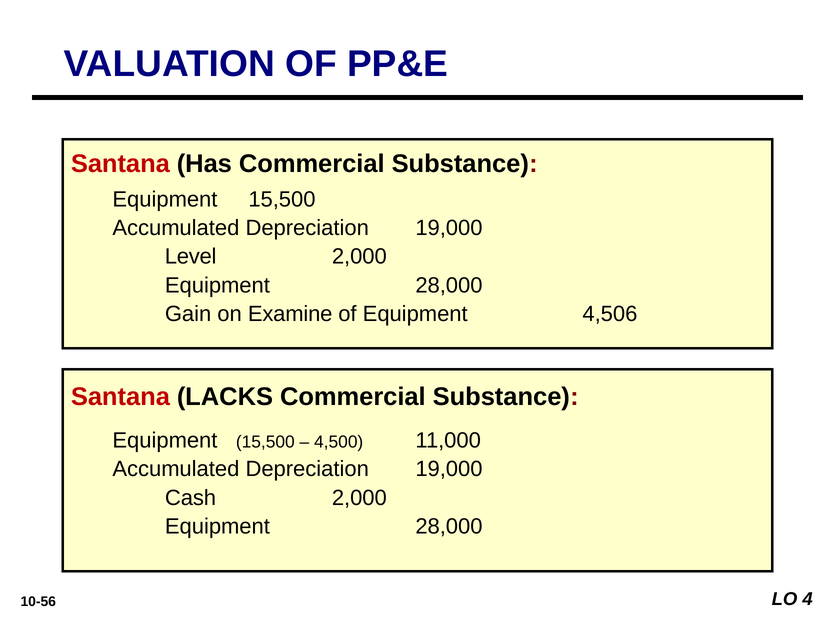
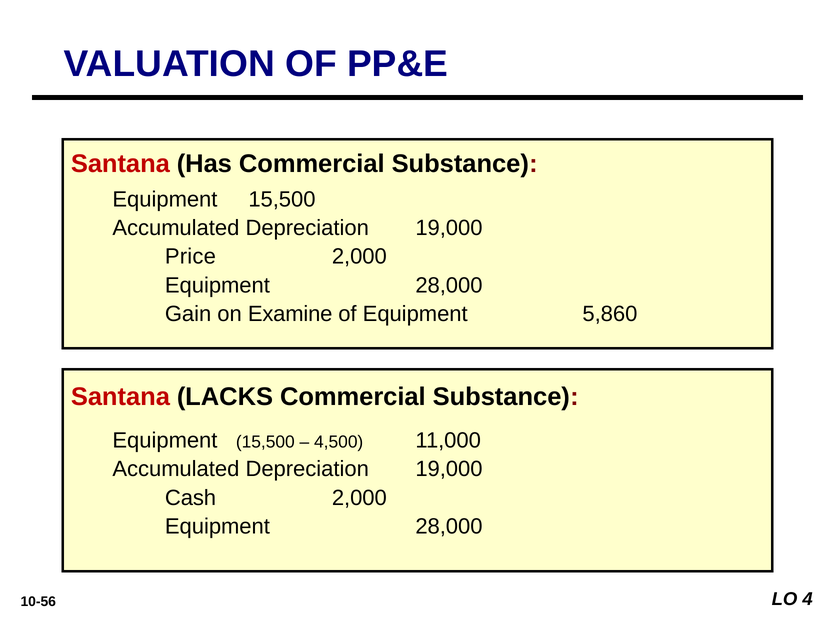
Level: Level -> Price
4,506: 4,506 -> 5,860
